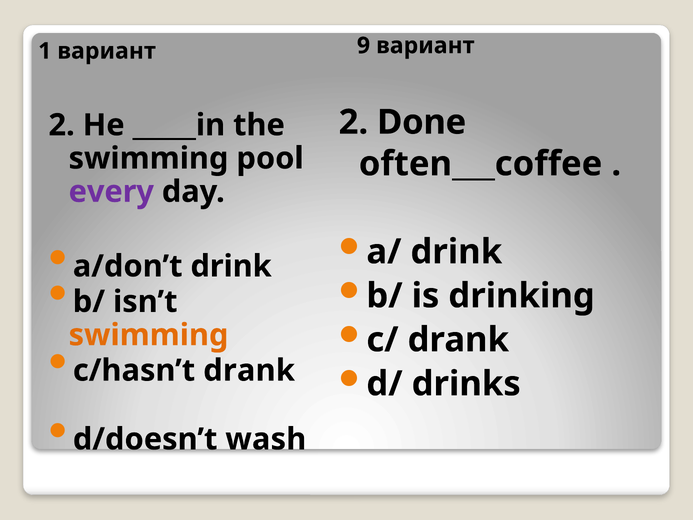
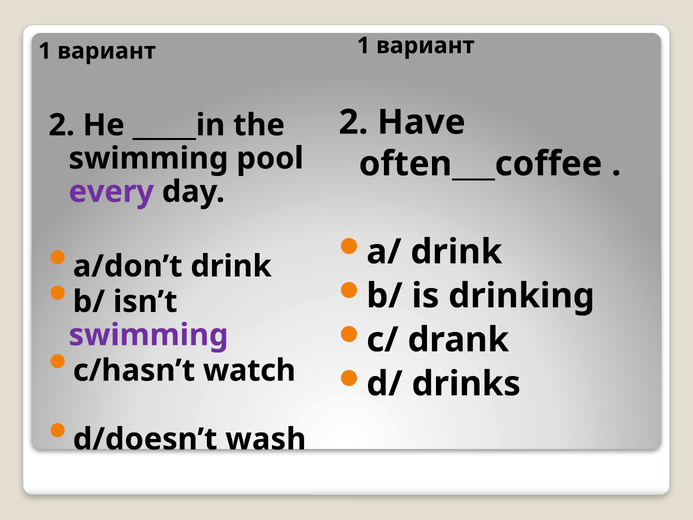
вариант 9: 9 -> 1
Done: Done -> Have
swimming at (149, 335) colour: orange -> purple
c/hasn’t drank: drank -> watch
